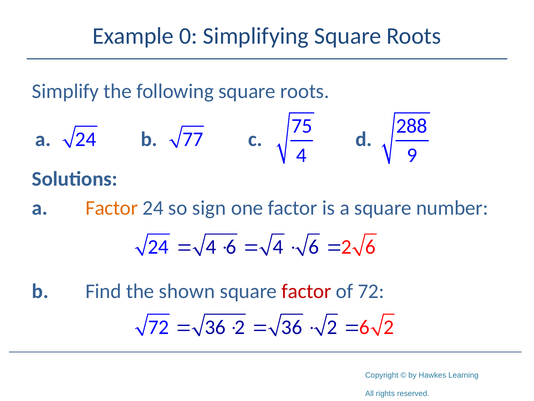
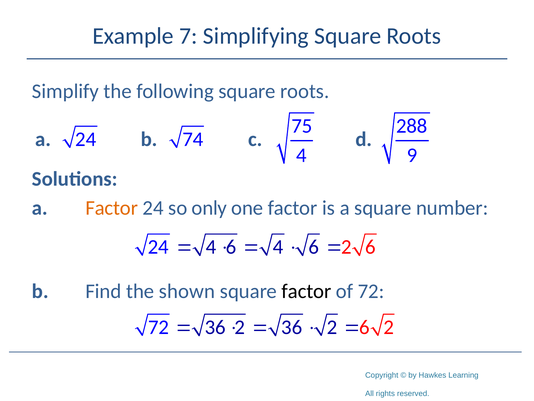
0: 0 -> 7
77: 77 -> 74
sign: sign -> only
factor at (306, 291) colour: red -> black
